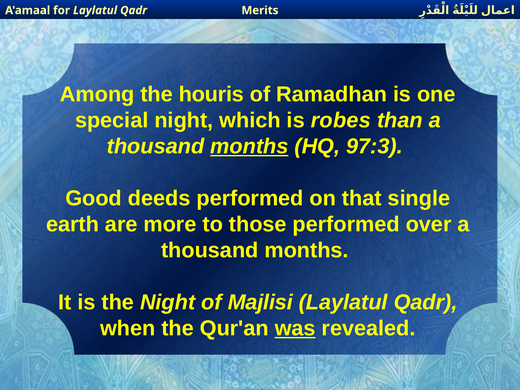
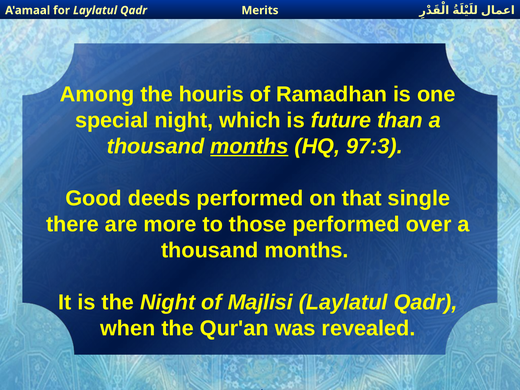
robes: robes -> future
earth: earth -> there
was underline: present -> none
